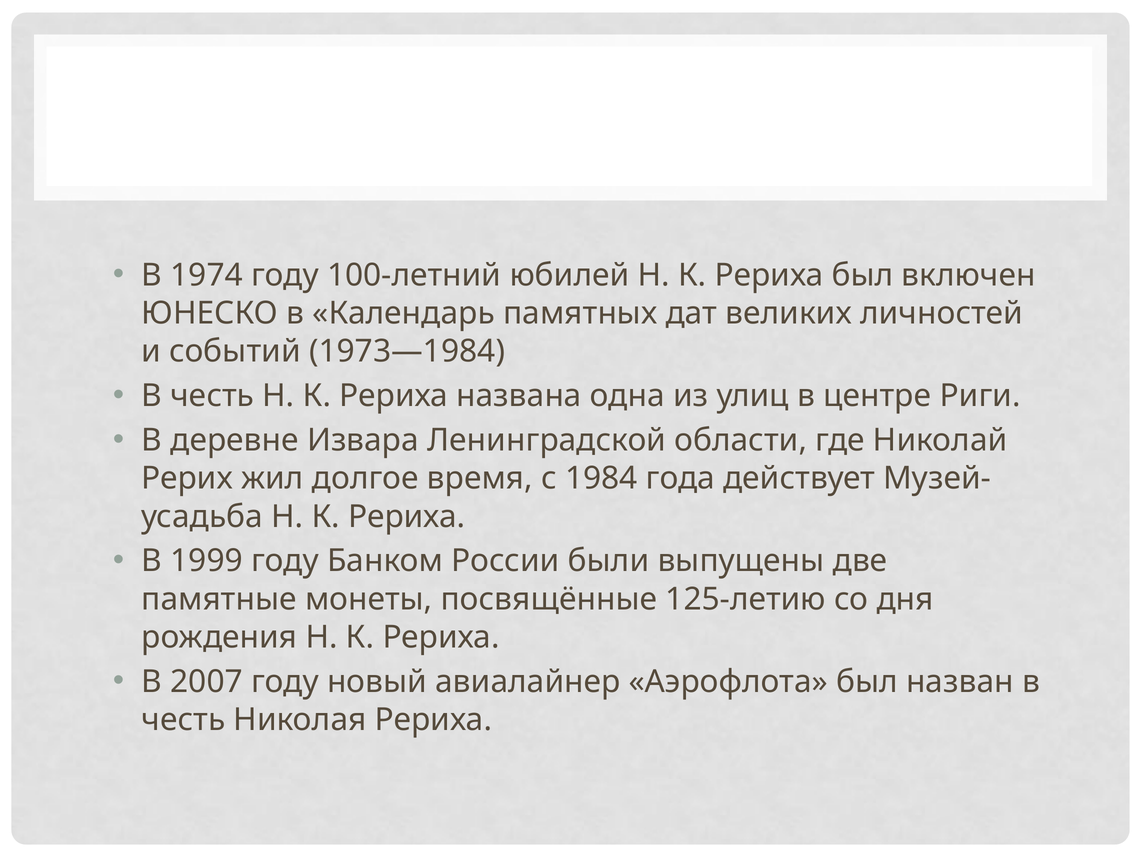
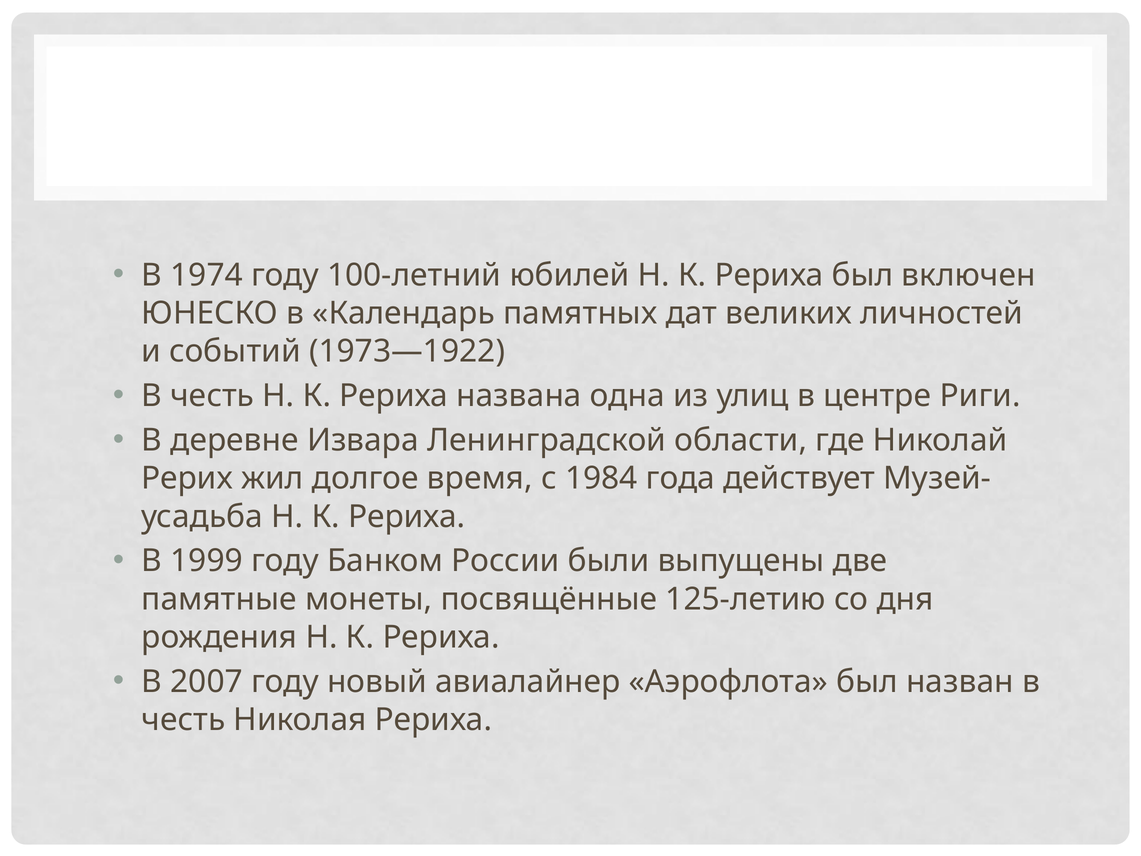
1973—1984: 1973—1984 -> 1973—1922
